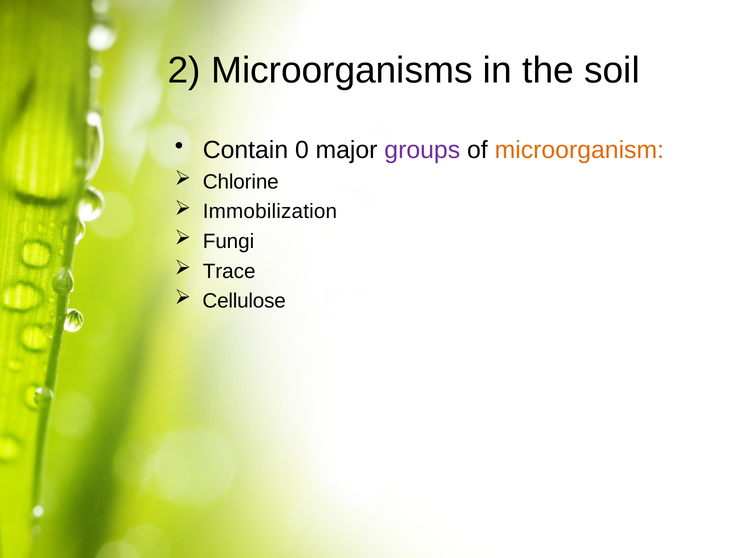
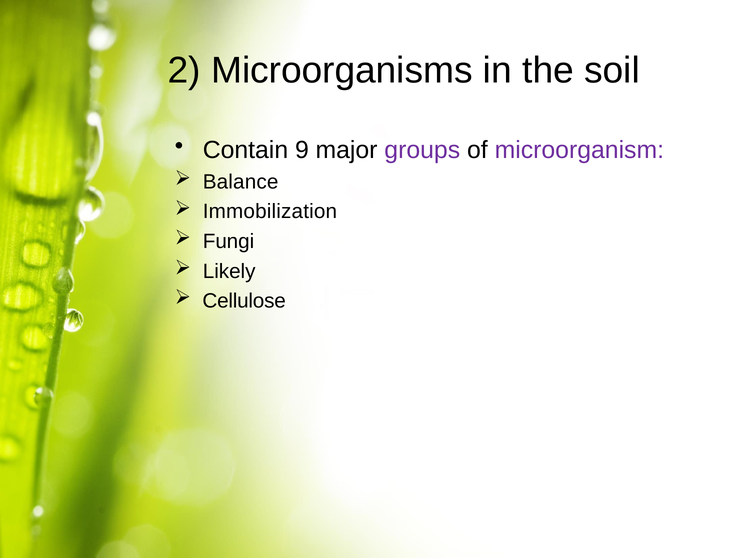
0: 0 -> 9
microorganism colour: orange -> purple
Chlorine: Chlorine -> Balance
Trace: Trace -> Likely
